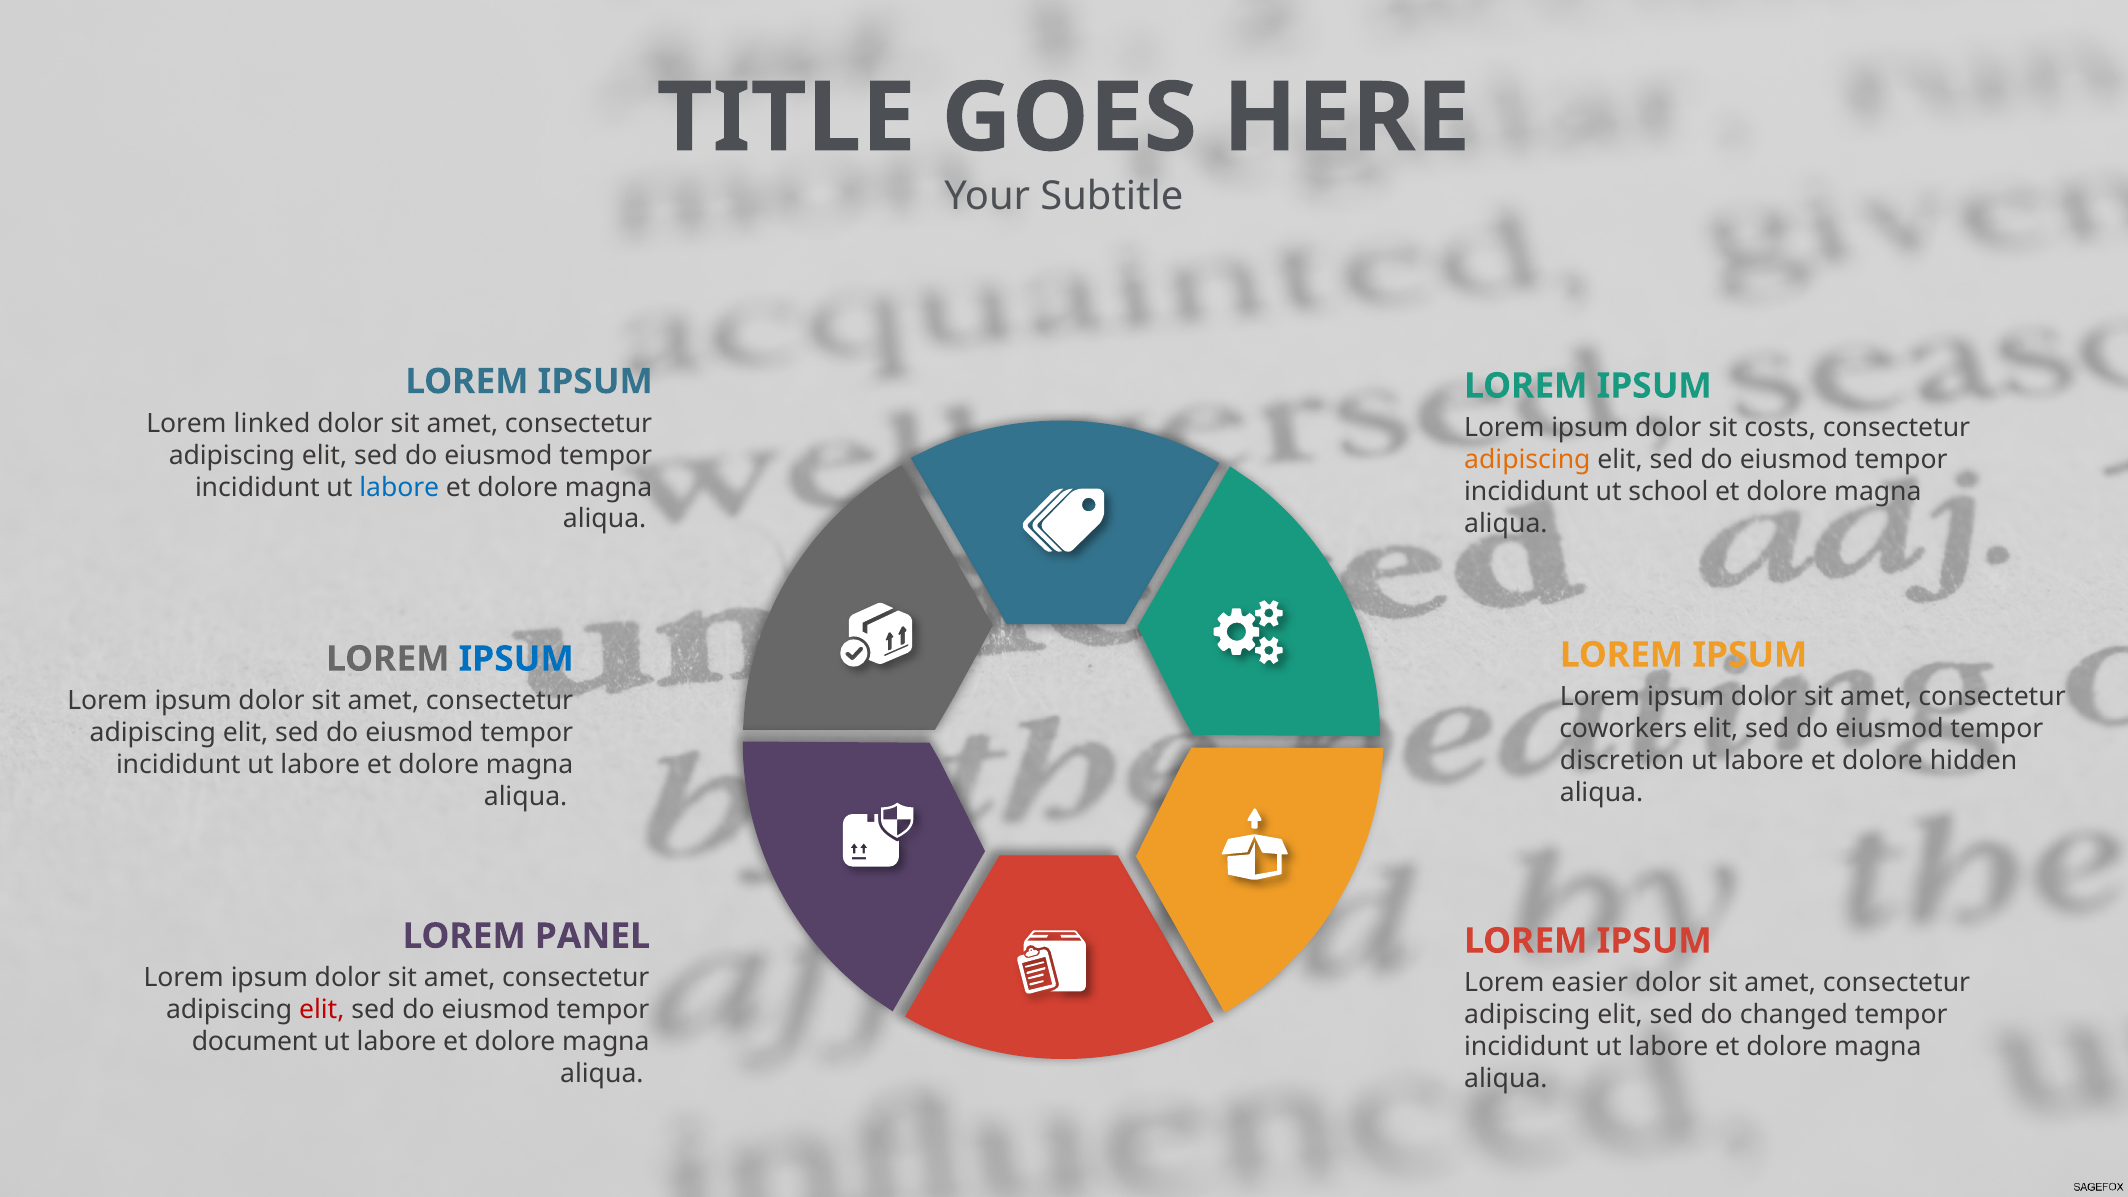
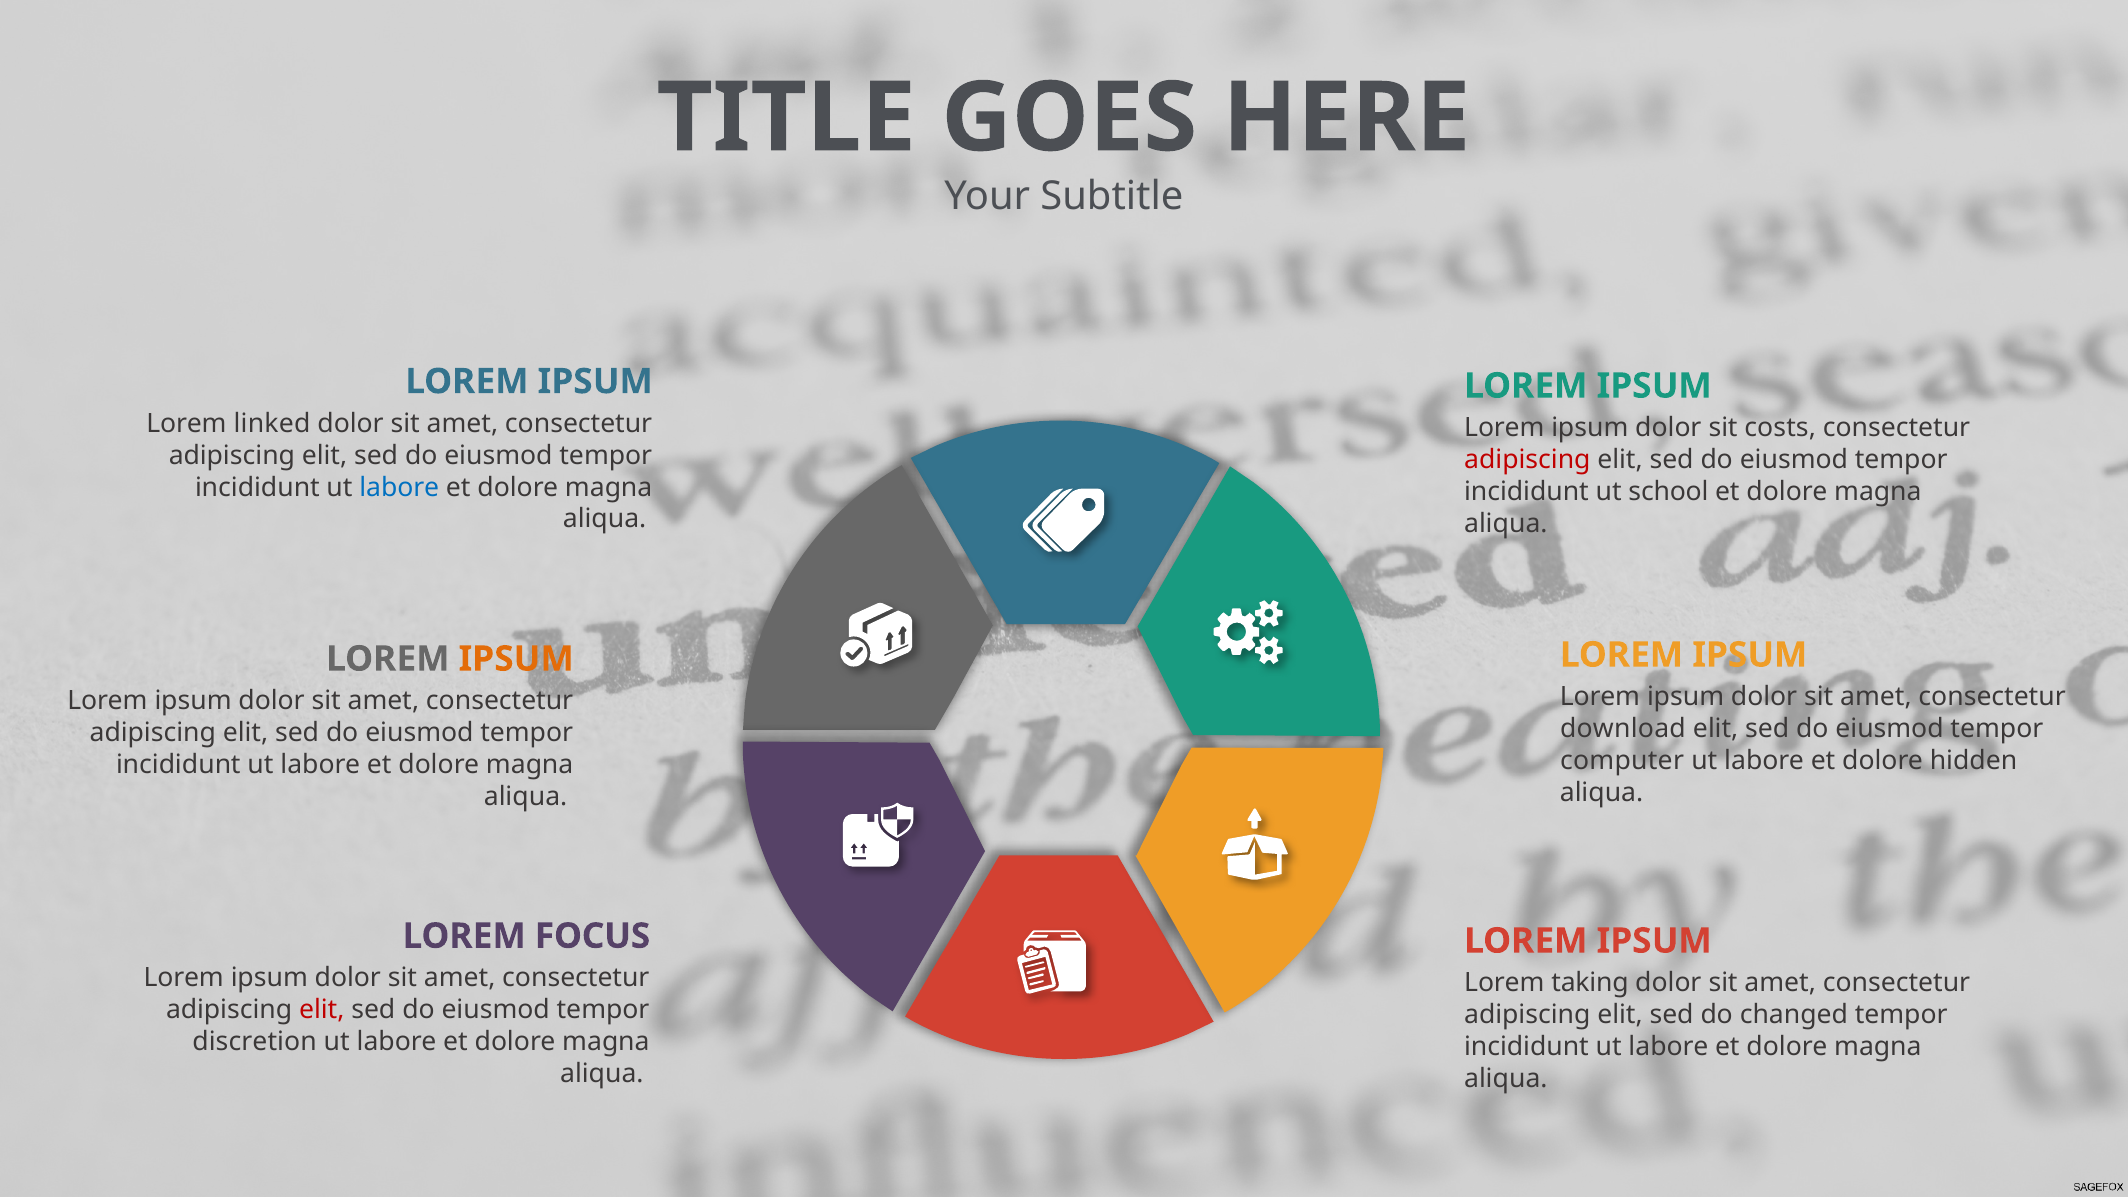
adipiscing at (1527, 460) colour: orange -> red
IPSUM at (516, 659) colour: blue -> orange
coworkers: coworkers -> download
discretion: discretion -> computer
PANEL: PANEL -> FOCUS
easier: easier -> taking
document: document -> discretion
